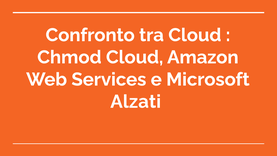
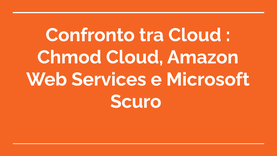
Alzati: Alzati -> Scuro
